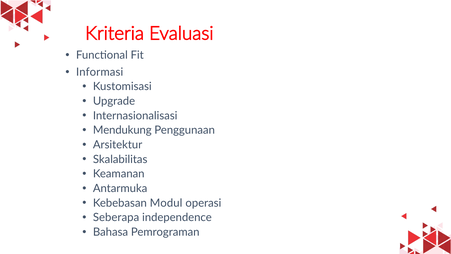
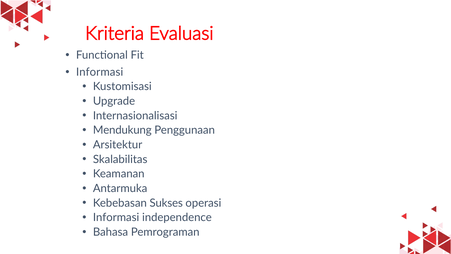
Modul: Modul -> Sukses
Seberapa at (116, 217): Seberapa -> Informasi
